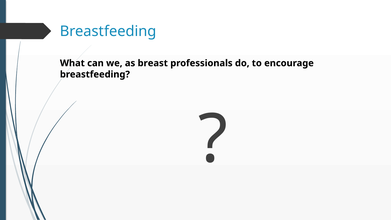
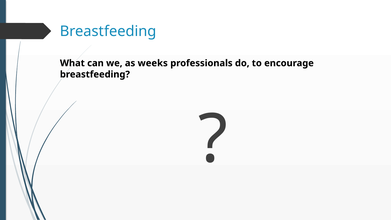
breast: breast -> weeks
